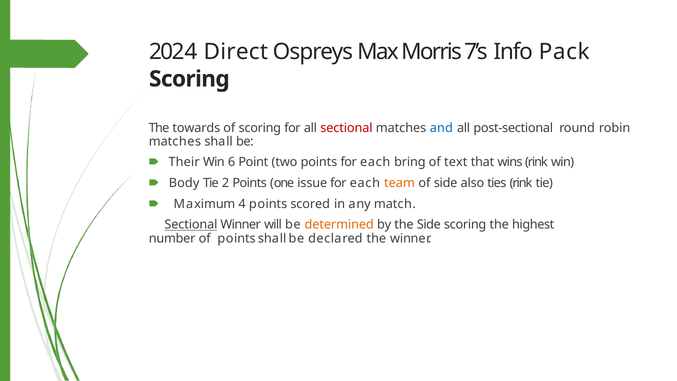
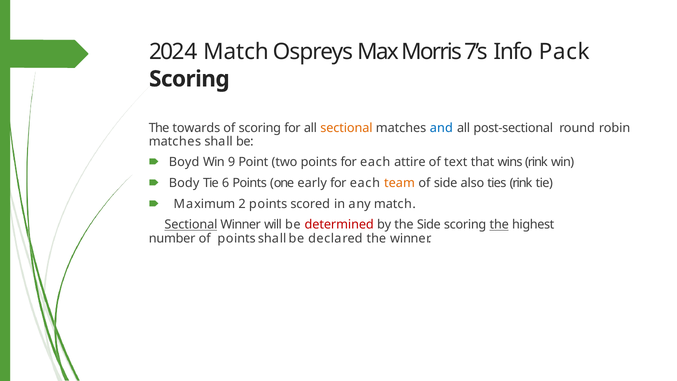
2024 Direct: Direct -> Match
sectional at (346, 128) colour: red -> orange
Their: Their -> Boyd
6: 6 -> 9
bring: bring -> attire
2: 2 -> 6
issue: issue -> early
4: 4 -> 2
determined colour: orange -> red
the at (499, 225) underline: none -> present
